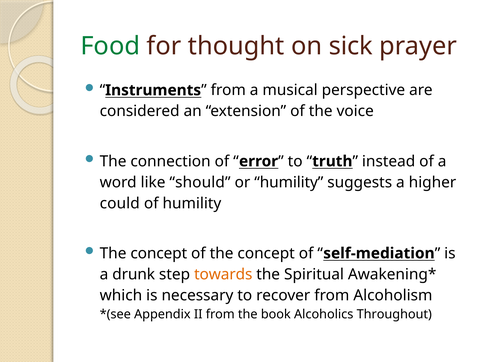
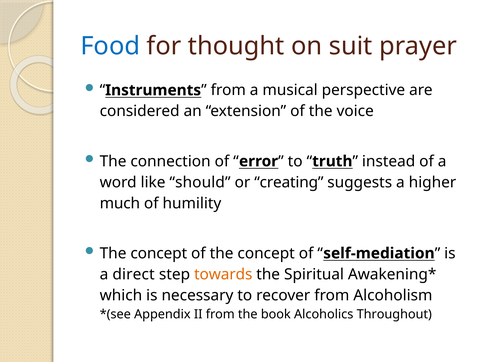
Food colour: green -> blue
sick: sick -> suit
or humility: humility -> creating
could: could -> much
drunk: drunk -> direct
